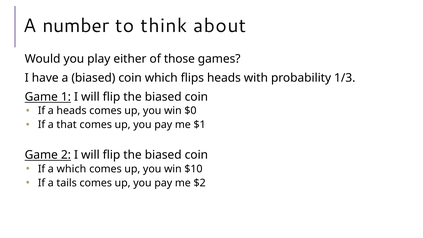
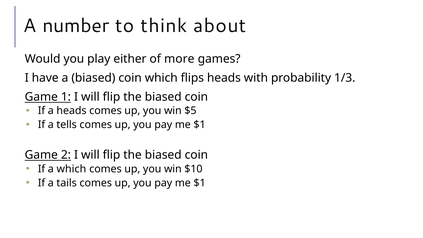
those: those -> more
$0: $0 -> $5
that: that -> tells
$2 at (200, 183): $2 -> $1
